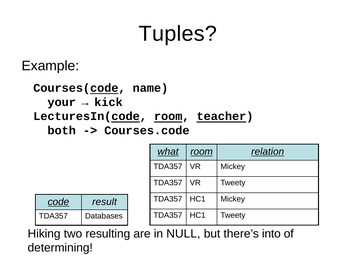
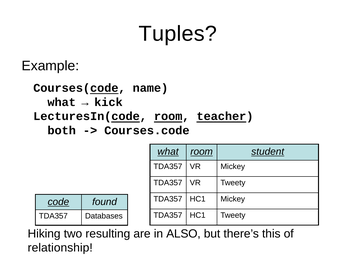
your at (62, 102): your -> what
relation: relation -> student
result: result -> found
NULL: NULL -> ALSO
into: into -> this
determining: determining -> relationship
